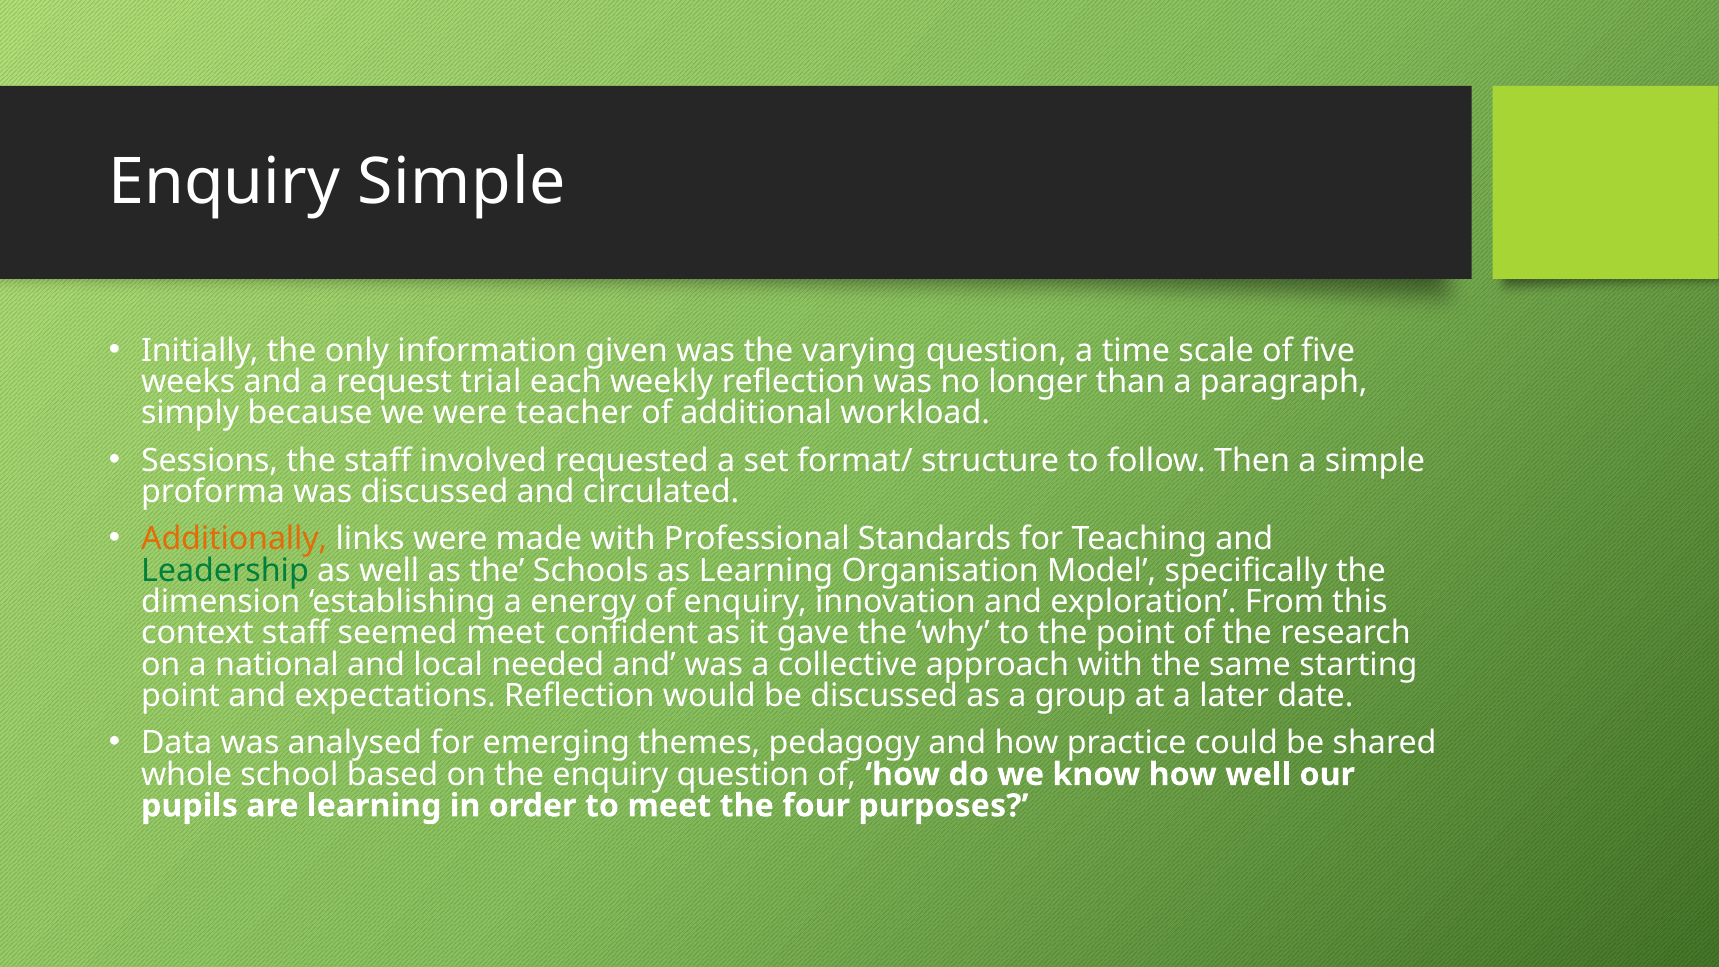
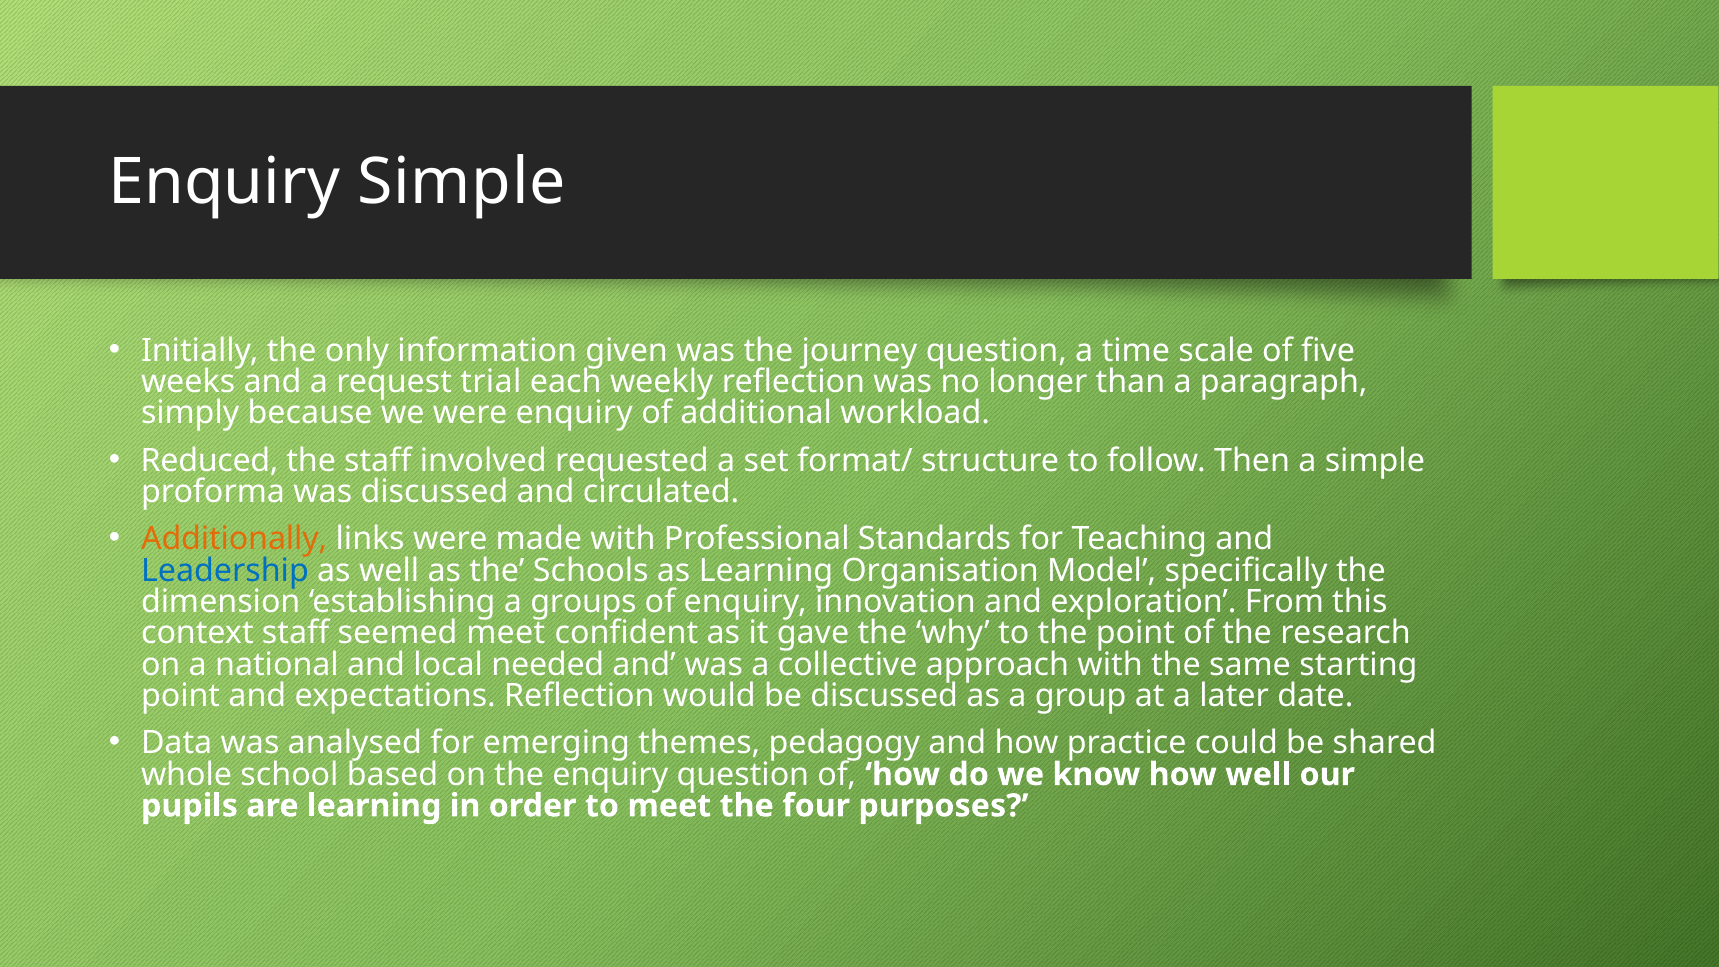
varying: varying -> journey
were teacher: teacher -> enquiry
Sessions: Sessions -> Reduced
Leadership colour: green -> blue
energy: energy -> groups
